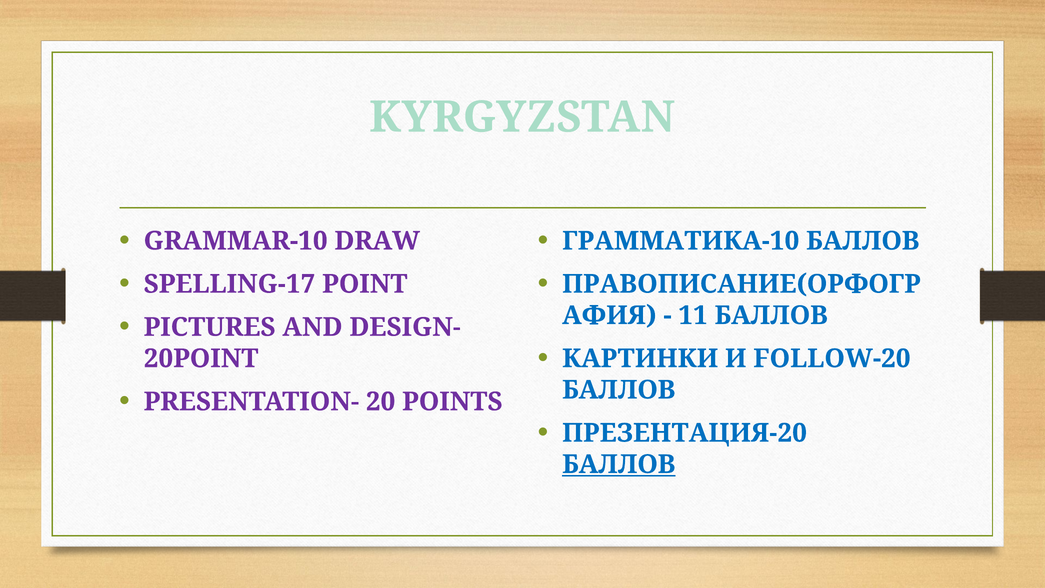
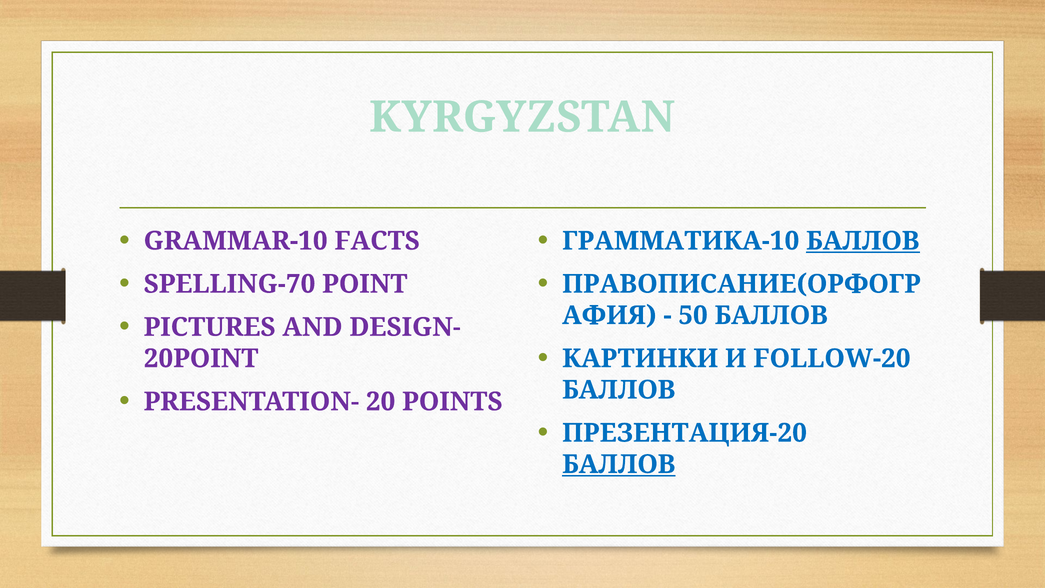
DRAW: DRAW -> FACTS
БАЛЛОВ at (863, 241) underline: none -> present
SPELLING-17: SPELLING-17 -> SPELLING-70
11: 11 -> 50
